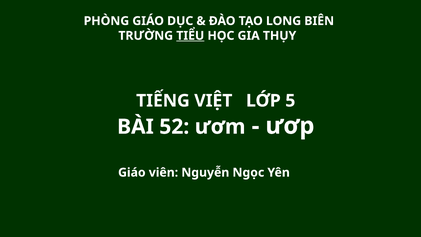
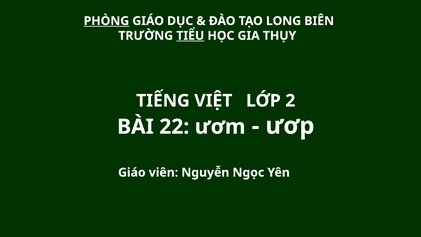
PHÒNG underline: none -> present
5: 5 -> 2
52: 52 -> 22
